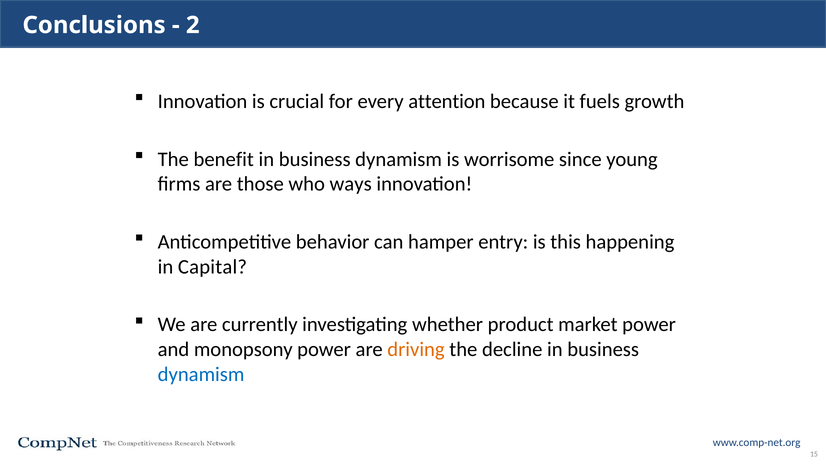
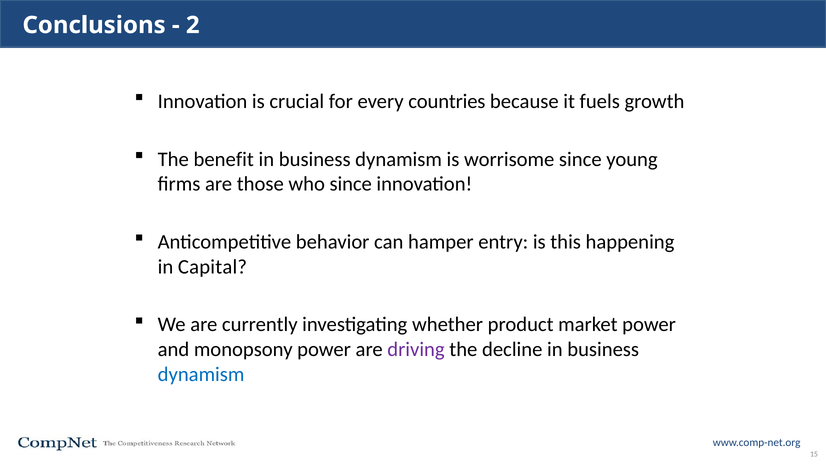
attention: attention -> countries
who ways: ways -> since
driving colour: orange -> purple
